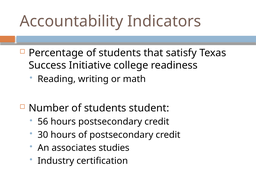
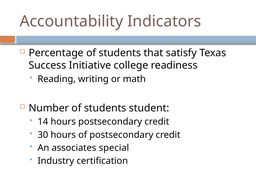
56: 56 -> 14
studies: studies -> special
